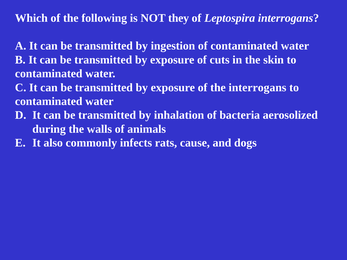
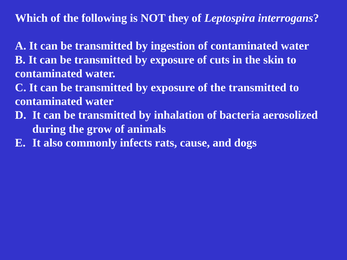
the interrogans: interrogans -> transmitted
walls: walls -> grow
